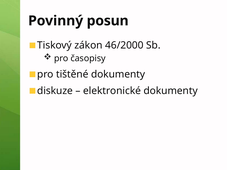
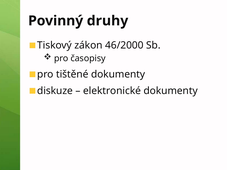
posun: posun -> druhy
